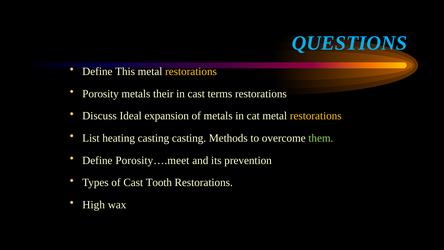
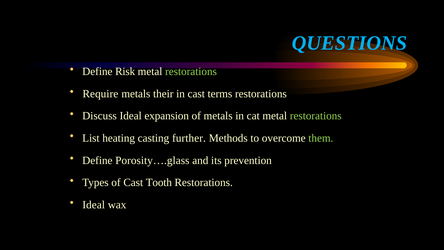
This: This -> Risk
restorations at (191, 71) colour: yellow -> light green
Porosity: Porosity -> Require
restorations at (316, 116) colour: yellow -> light green
casting casting: casting -> further
Porosity….meet: Porosity….meet -> Porosity….glass
High at (94, 205): High -> Ideal
